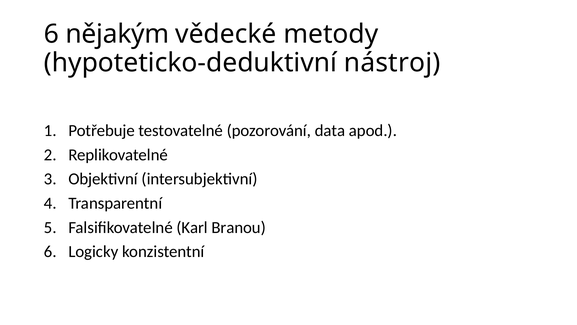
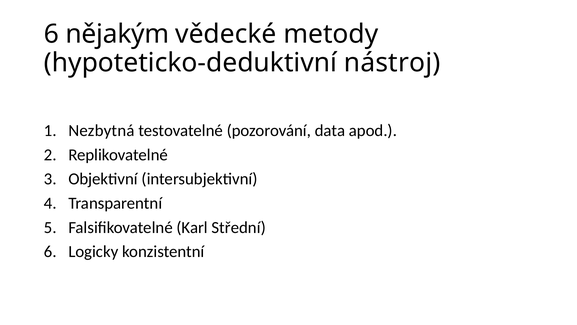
Potřebuje: Potřebuje -> Nezbytná
Branou: Branou -> Střední
